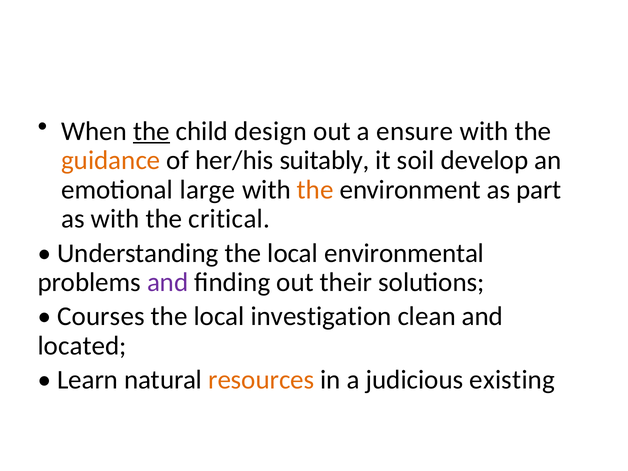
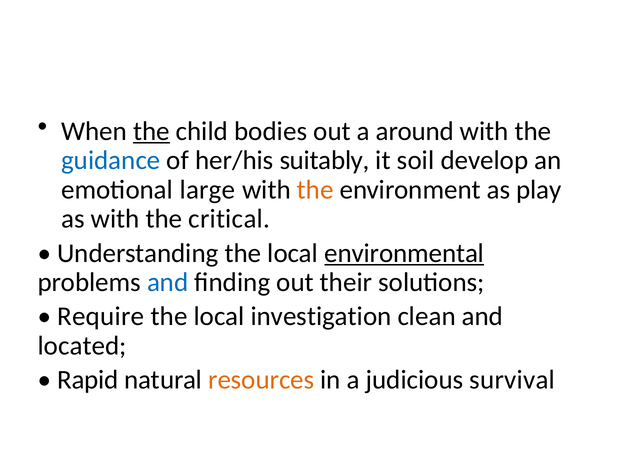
design: design -> bodies
ensure: ensure -> around
guidance colour: orange -> blue
part: part -> play
environmental underline: none -> present
and at (168, 282) colour: purple -> blue
Courses: Courses -> Require
Learn: Learn -> Rapid
existing: existing -> survival
